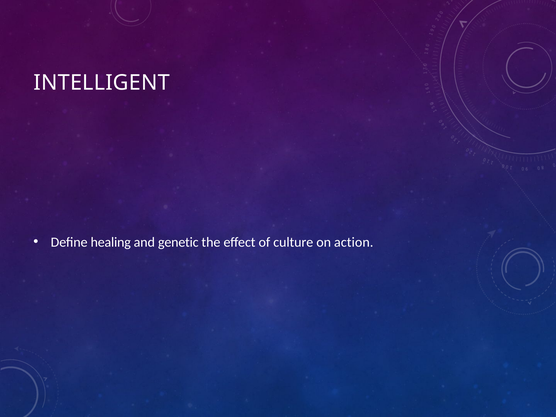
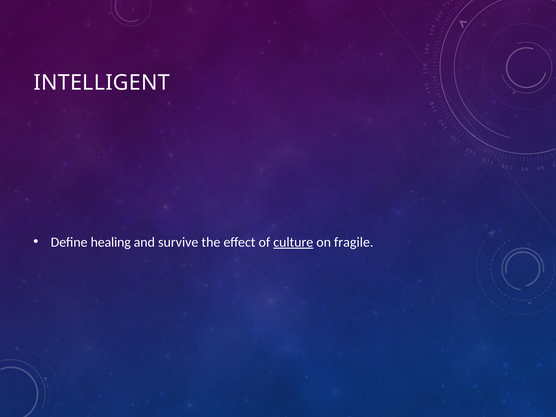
genetic: genetic -> survive
culture underline: none -> present
action: action -> fragile
